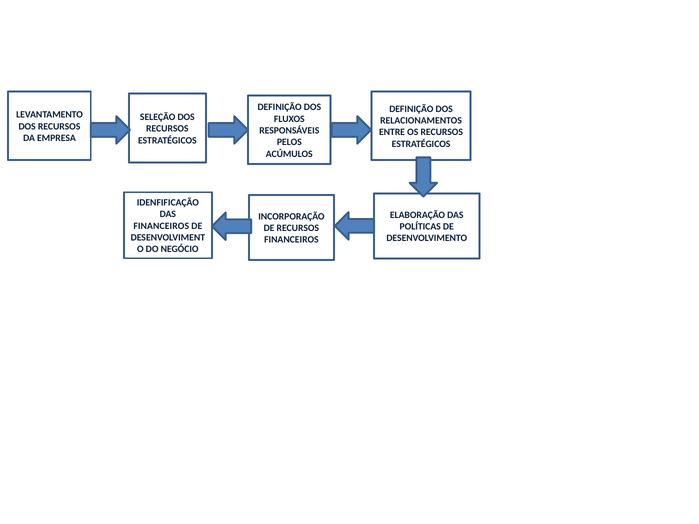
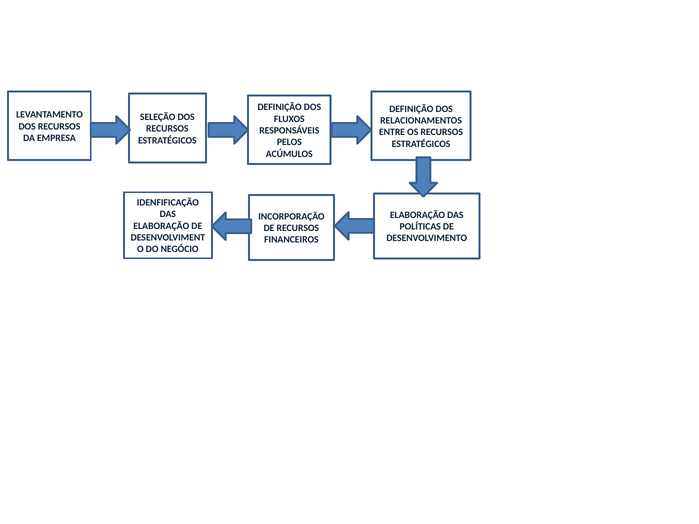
FINANCEIROS at (161, 226): FINANCEIROS -> ELABORAÇÃO
